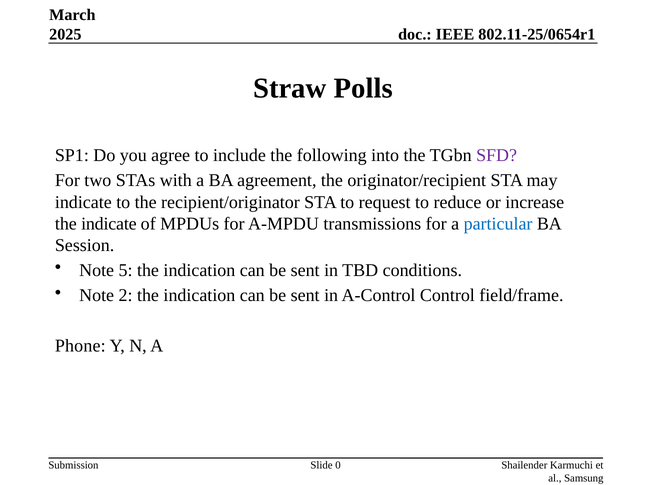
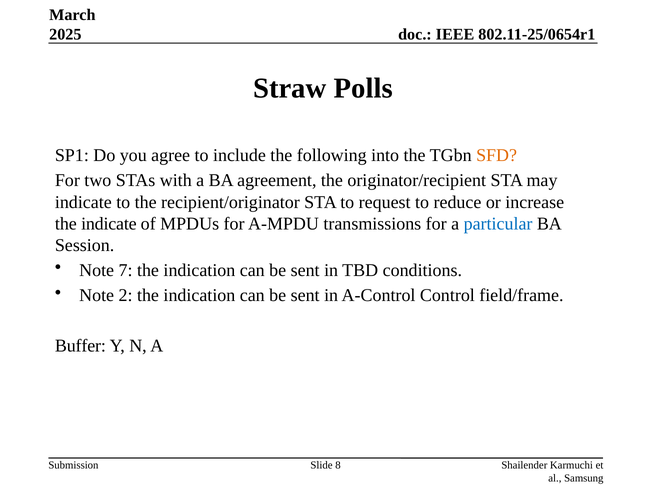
SFD colour: purple -> orange
5: 5 -> 7
Phone: Phone -> Buffer
0: 0 -> 8
